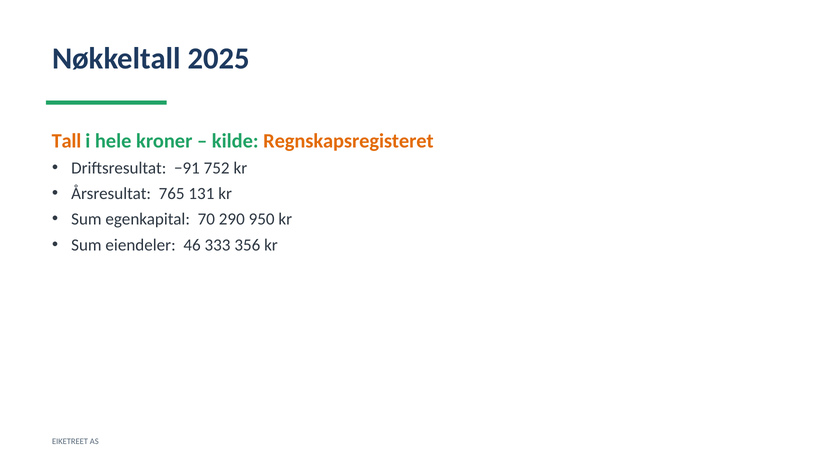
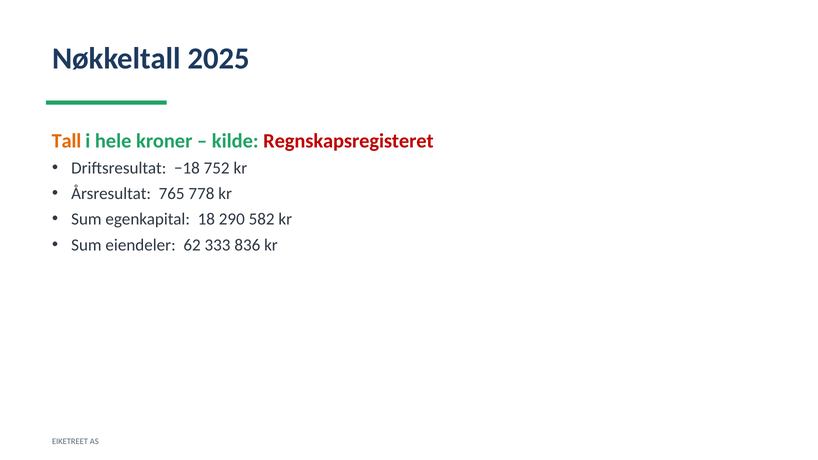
Regnskapsregisteret colour: orange -> red
−91: −91 -> −18
131: 131 -> 778
70: 70 -> 18
950: 950 -> 582
46: 46 -> 62
356: 356 -> 836
